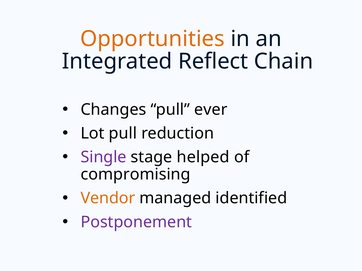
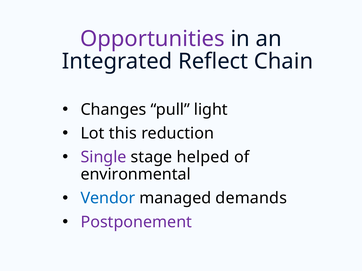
Opportunities colour: orange -> purple
ever: ever -> light
Lot pull: pull -> this
compromising: compromising -> environmental
Vendor colour: orange -> blue
identified: identified -> demands
